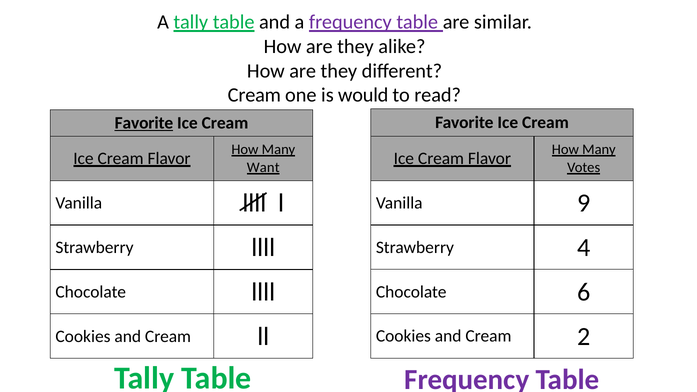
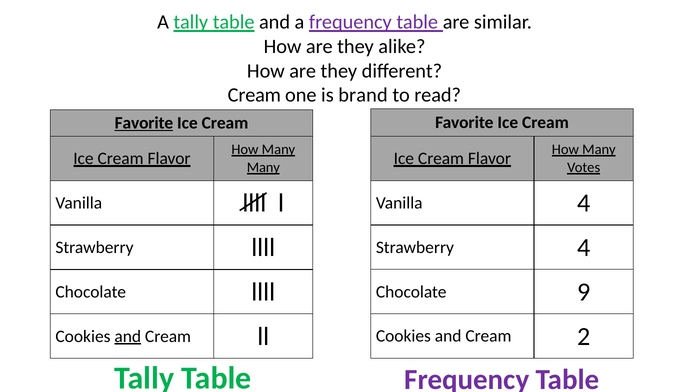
would: would -> brand
Want at (263, 167): Want -> Many
Vanilla 9: 9 -> 4
6: 6 -> 9
and at (128, 336) underline: none -> present
